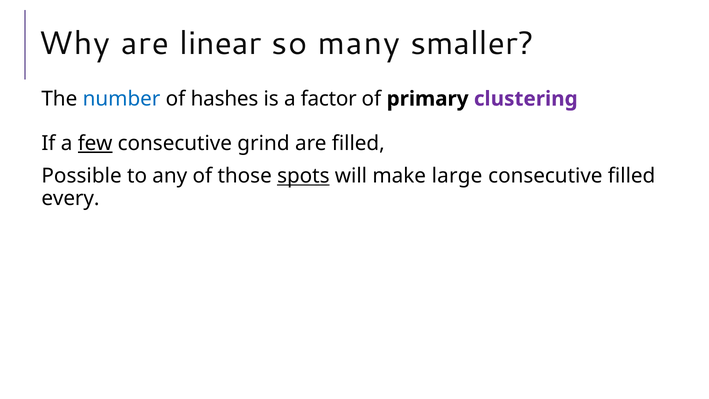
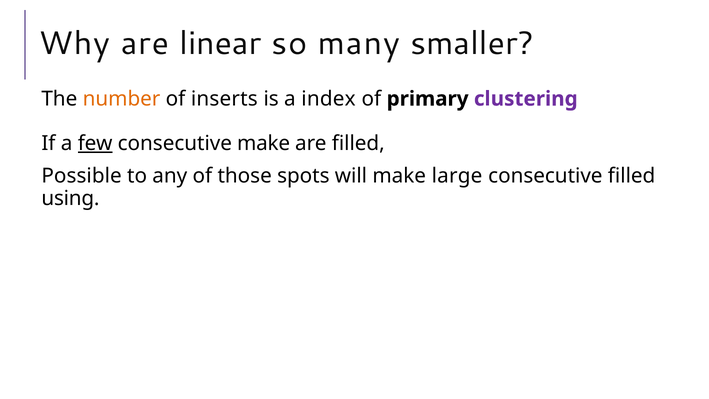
number colour: blue -> orange
hashes: hashes -> inserts
factor: factor -> index
consecutive grind: grind -> make
spots underline: present -> none
every: every -> using
